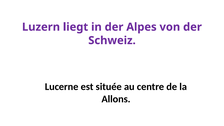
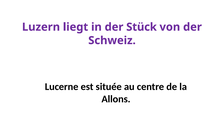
Alpes: Alpes -> Stück
